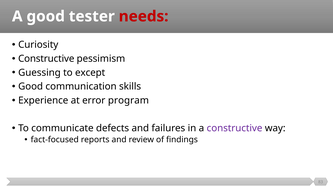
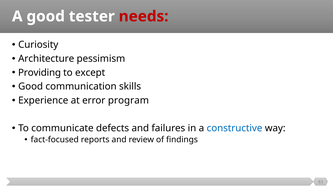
Constructive at (46, 59): Constructive -> Architecture
Guessing: Guessing -> Providing
constructive at (235, 128) colour: purple -> blue
